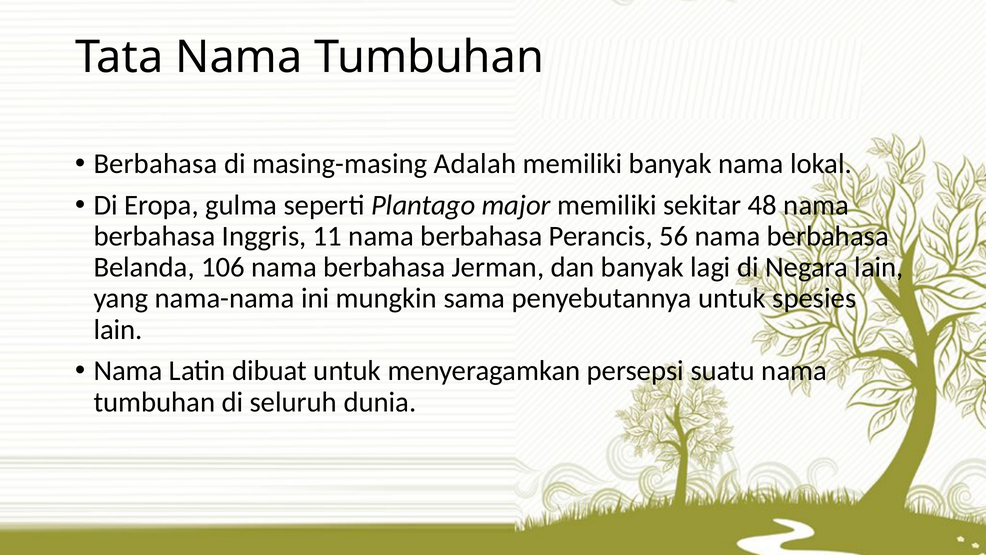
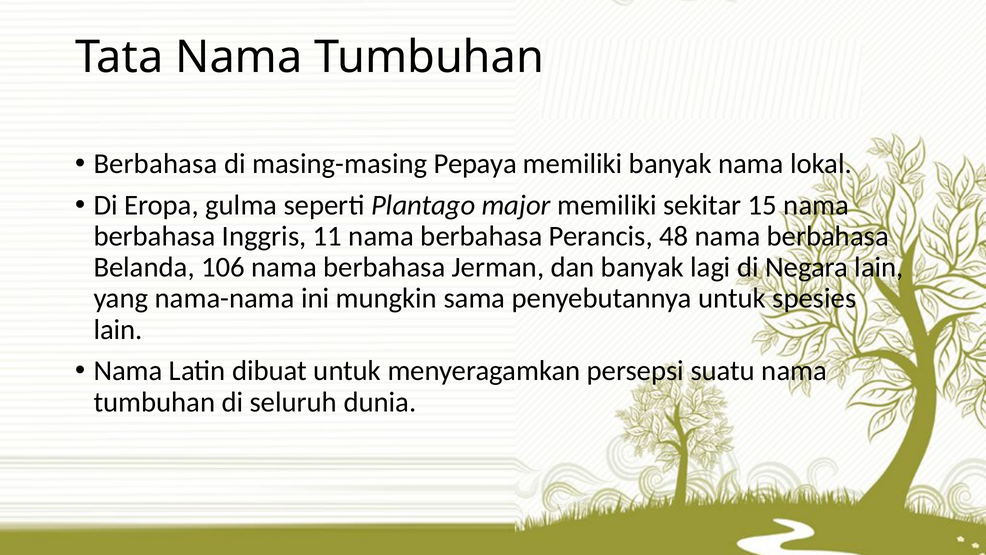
Adalah: Adalah -> Pepaya
48: 48 -> 15
56: 56 -> 48
